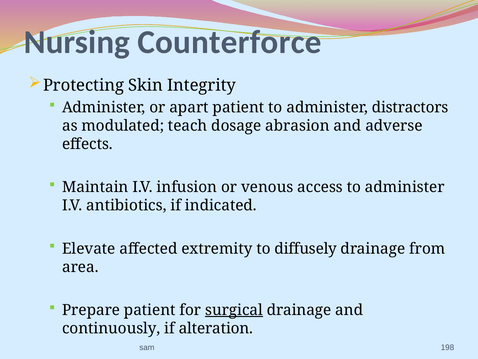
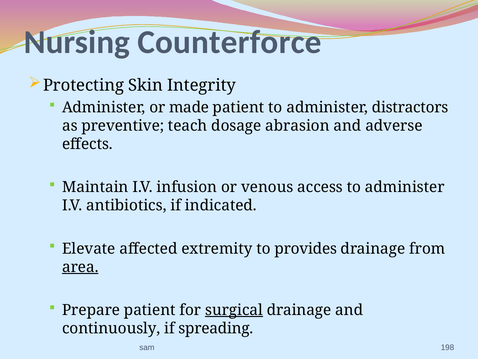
apart: apart -> made
modulated: modulated -> preventive
diffusely: diffusely -> provides
area underline: none -> present
alteration: alteration -> spreading
